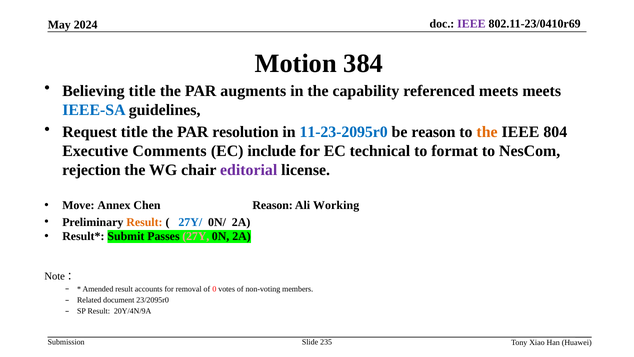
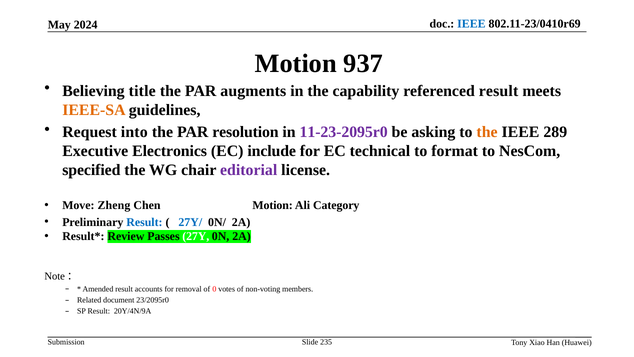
IEEE at (471, 24) colour: purple -> blue
384: 384 -> 937
referenced meets: meets -> result
IEEE-SA colour: blue -> orange
Request title: title -> into
11-23-2095r0 colour: blue -> purple
be reason: reason -> asking
804: 804 -> 289
Comments: Comments -> Electronics
rejection: rejection -> specified
Annex: Annex -> Zheng
Chen Reason: Reason -> Motion
Working: Working -> Category
Result at (144, 222) colour: orange -> blue
Submit: Submit -> Review
27Y colour: pink -> white
